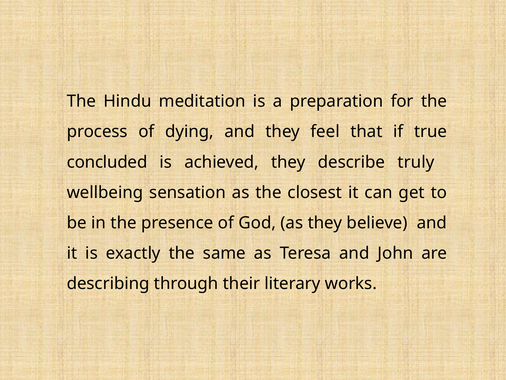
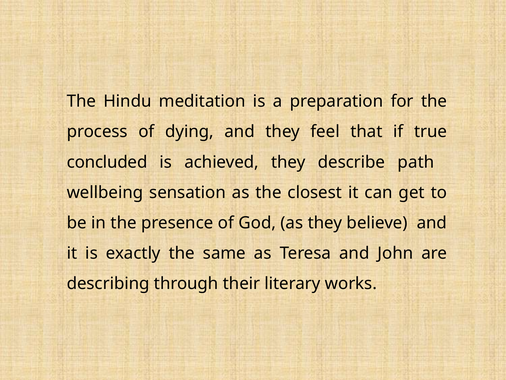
truly: truly -> path
